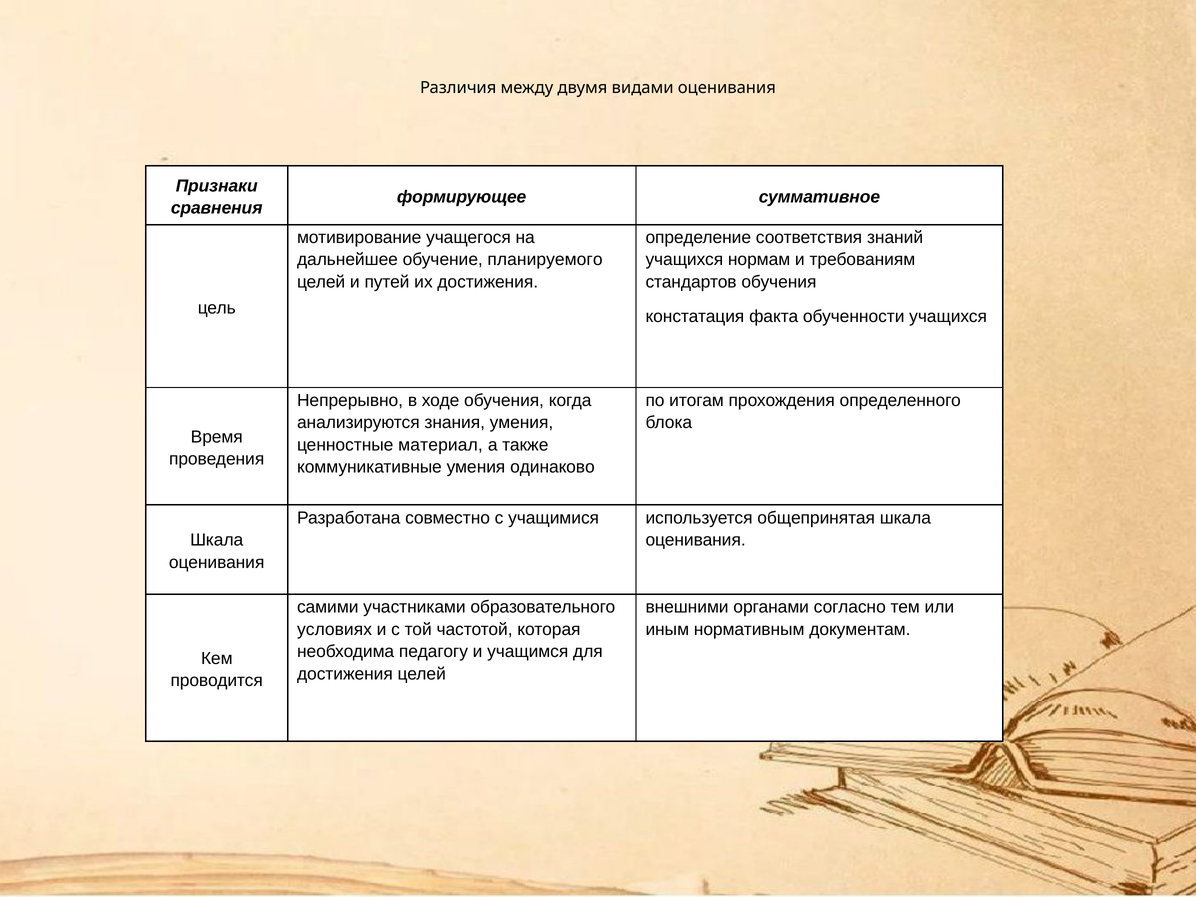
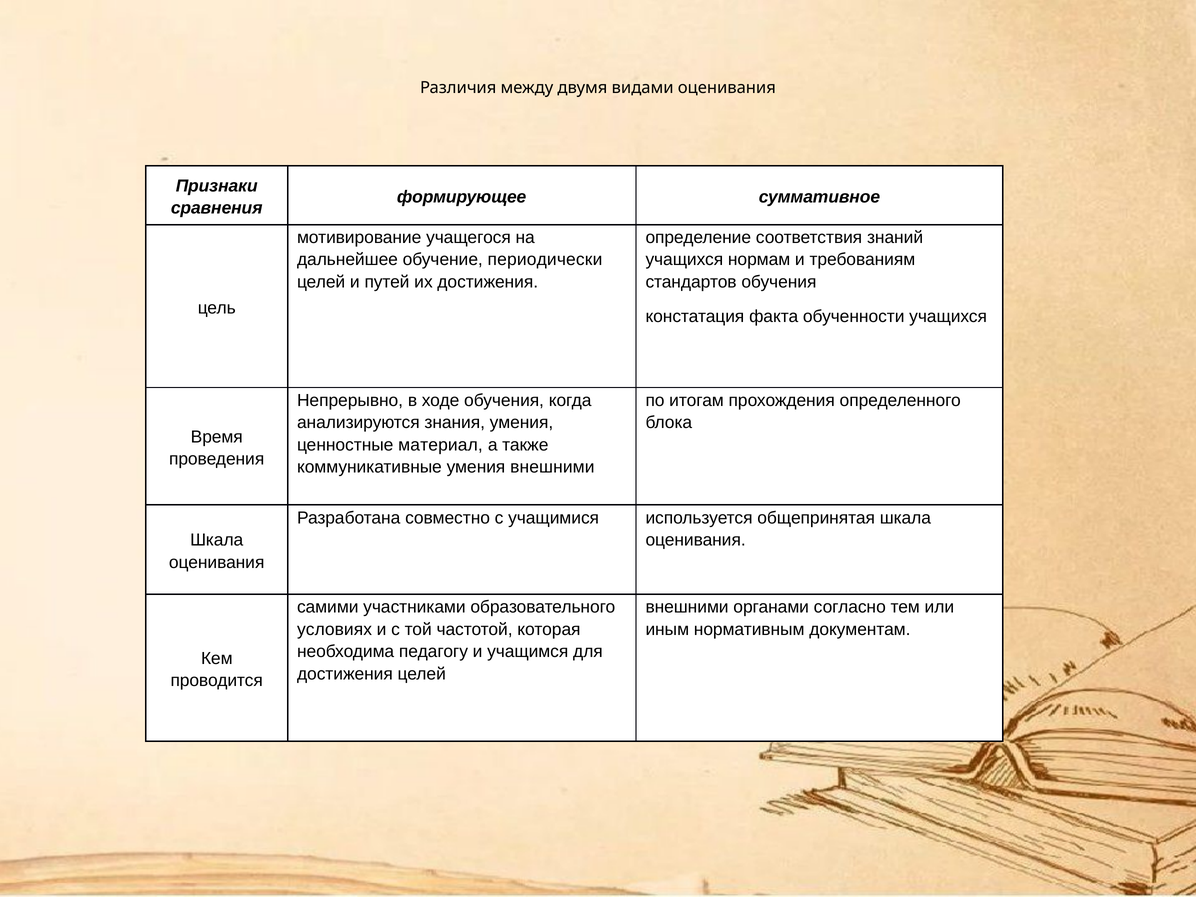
планируемого: планируемого -> периодически
умения одинаково: одинаково -> внешними
